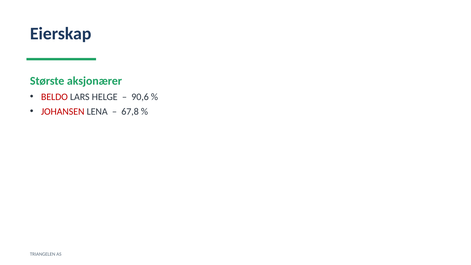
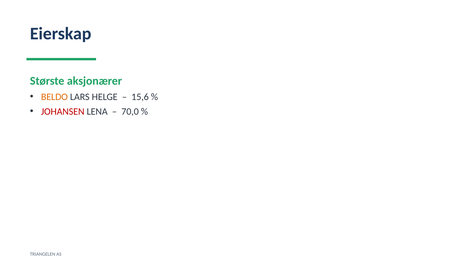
BELDO colour: red -> orange
90,6: 90,6 -> 15,6
67,8: 67,8 -> 70,0
